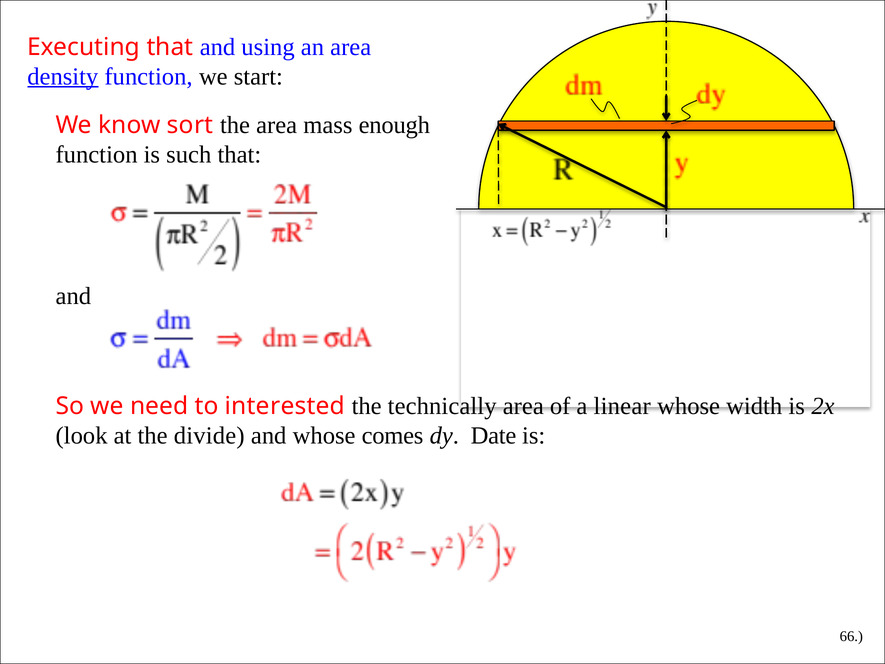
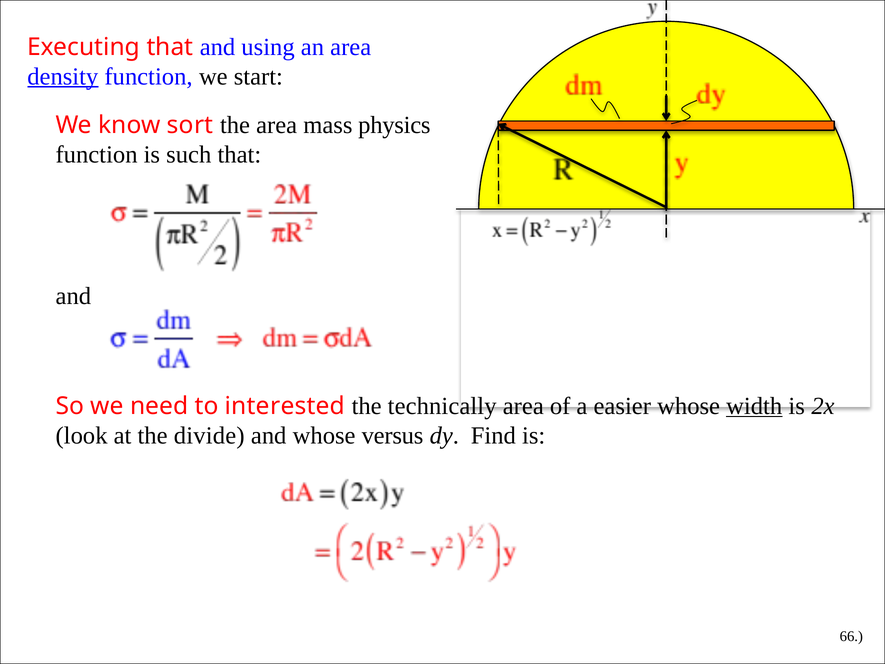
enough: enough -> physics
linear: linear -> easier
width underline: none -> present
comes: comes -> versus
Date: Date -> Find
